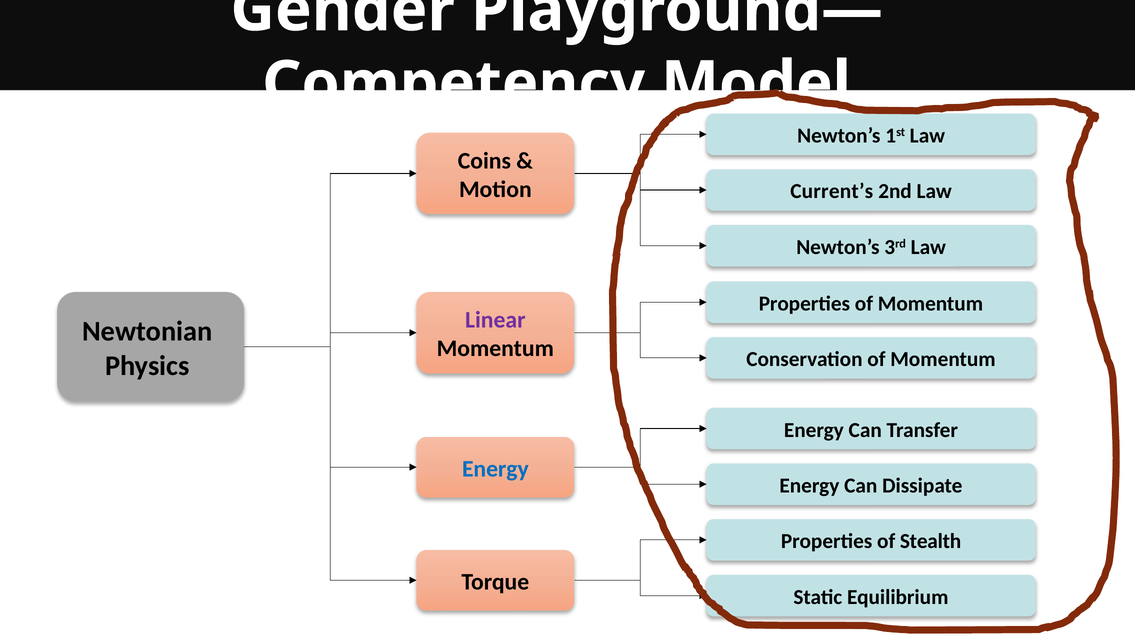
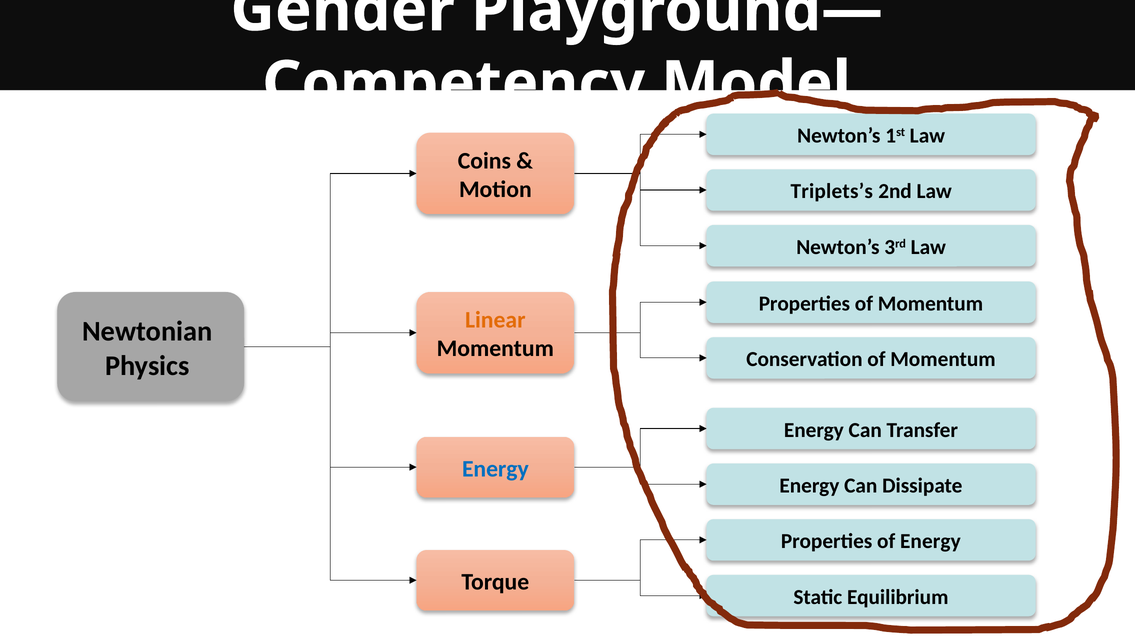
Current’s: Current’s -> Triplets’s
Linear colour: purple -> orange
of Stealth: Stealth -> Energy
